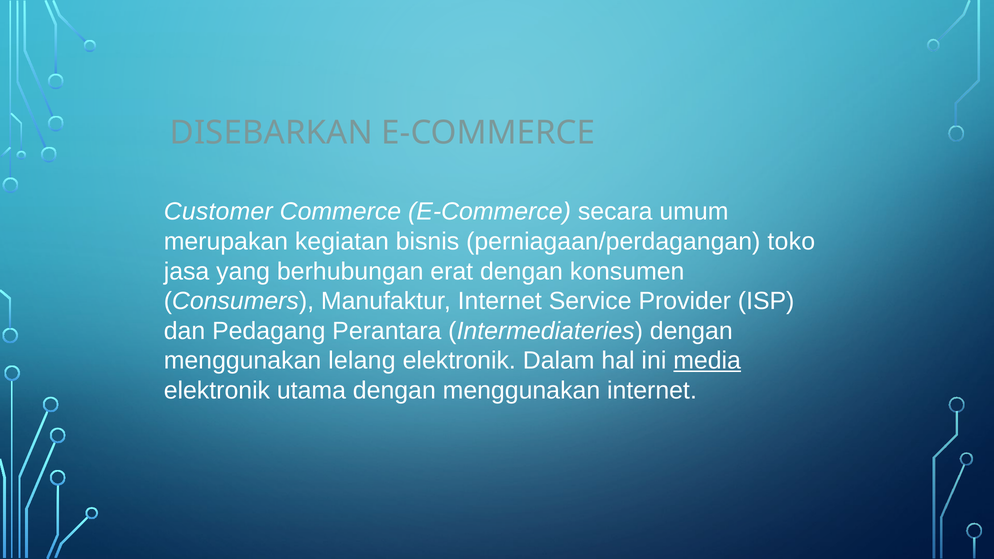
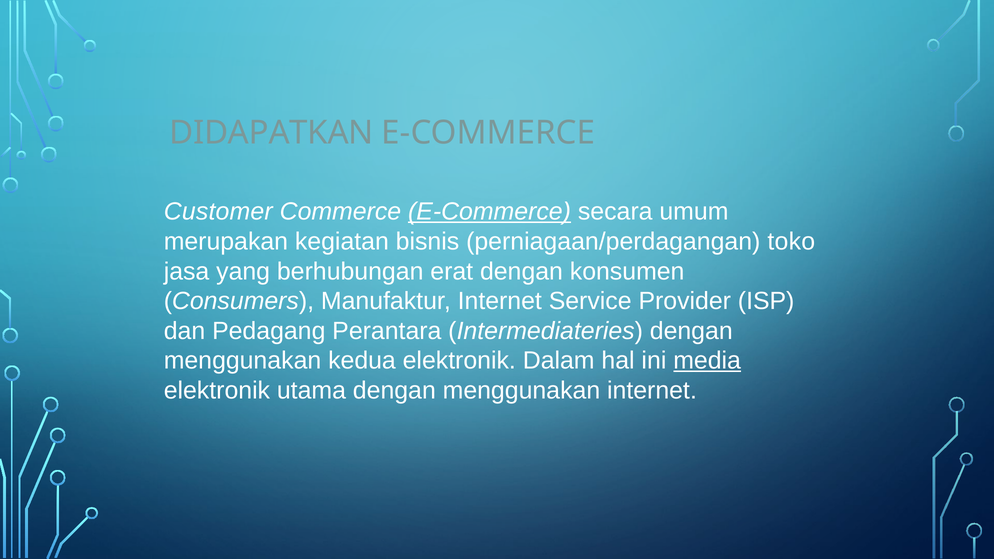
DISEBARKAN: DISEBARKAN -> DIDAPATKAN
E-Commerce at (489, 212) underline: none -> present
lelang: lelang -> kedua
